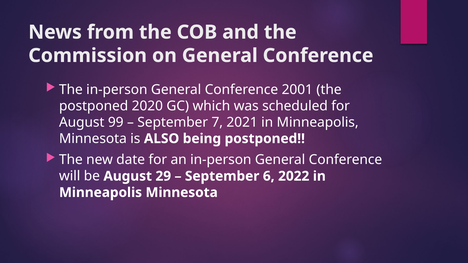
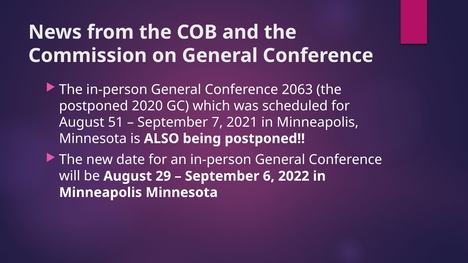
2001: 2001 -> 2063
99: 99 -> 51
